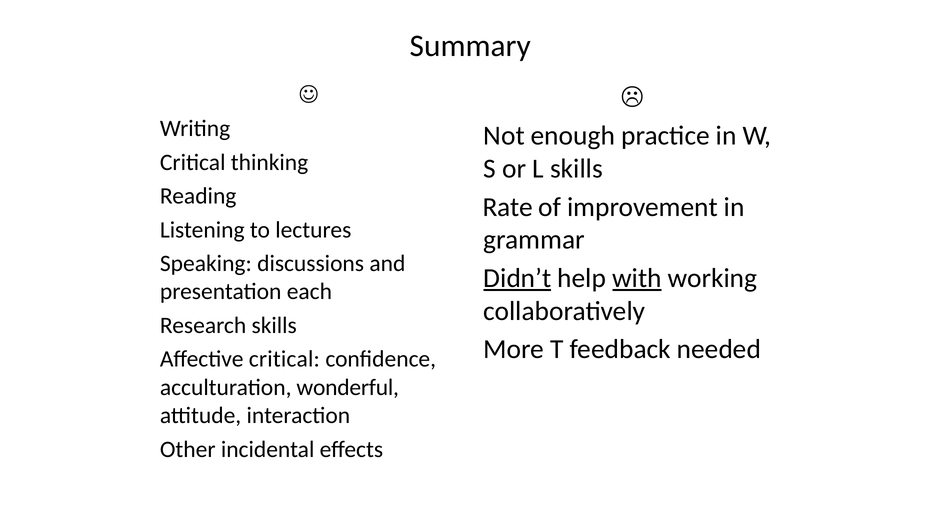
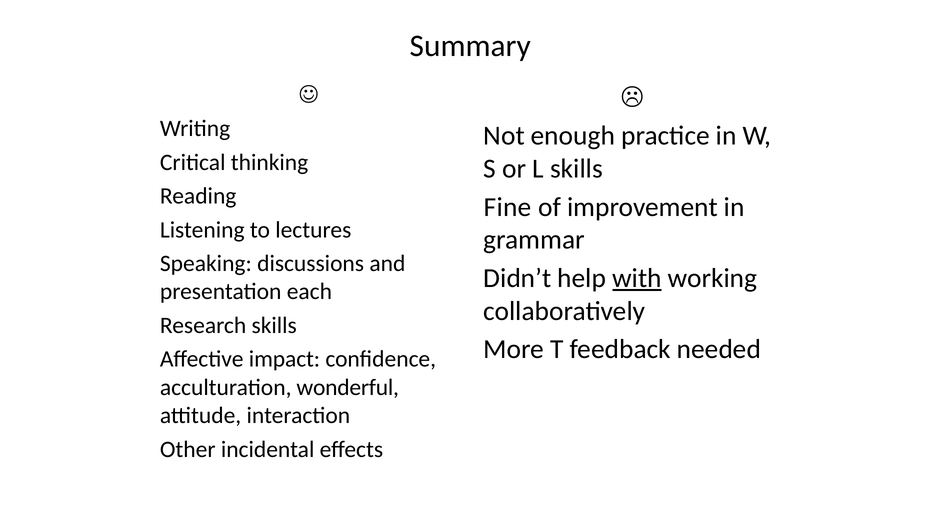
Rate: Rate -> Fine
Didn’t underline: present -> none
Affective critical: critical -> impact
